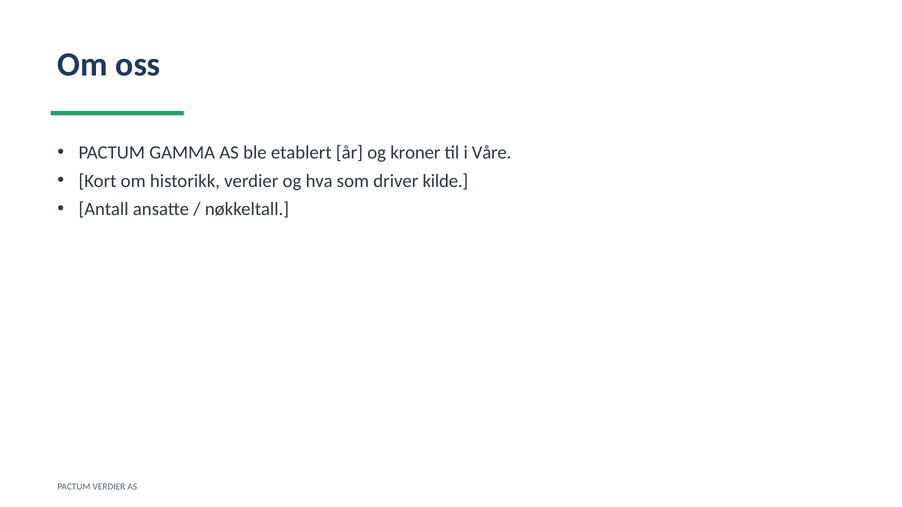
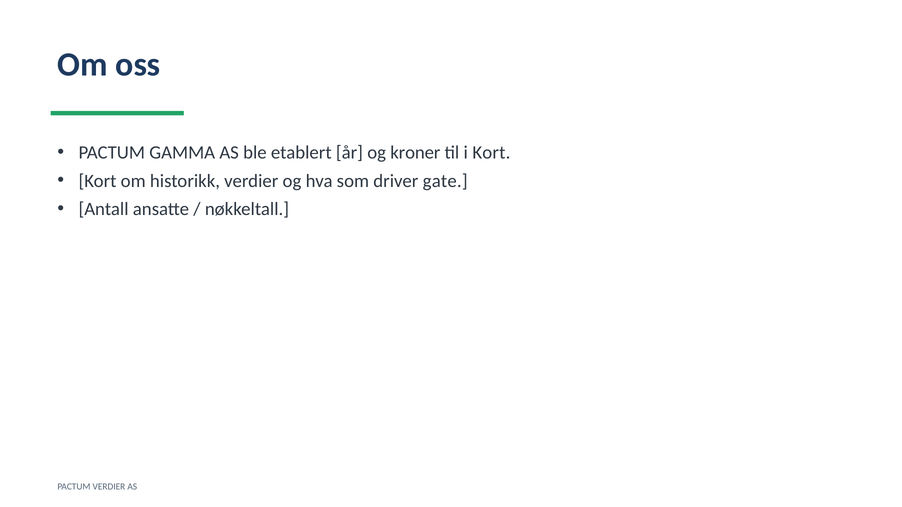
i Våre: Våre -> Kort
kilde: kilde -> gate
